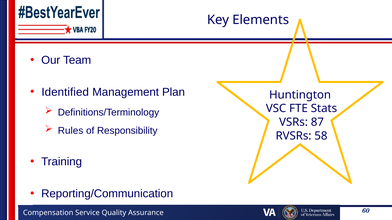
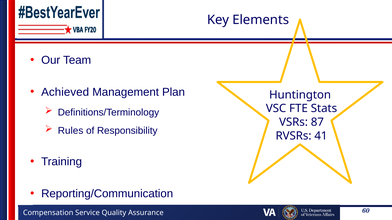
Identified: Identified -> Achieved
58: 58 -> 41
